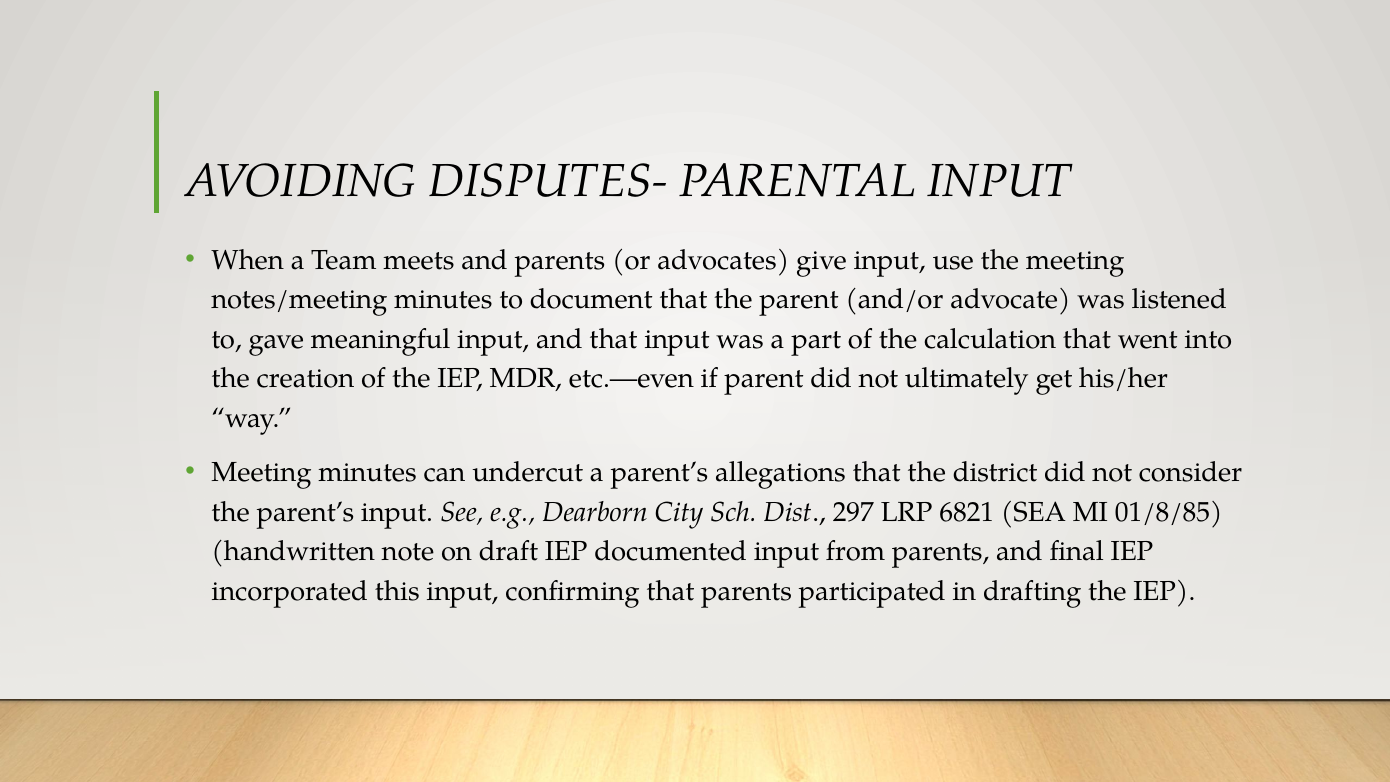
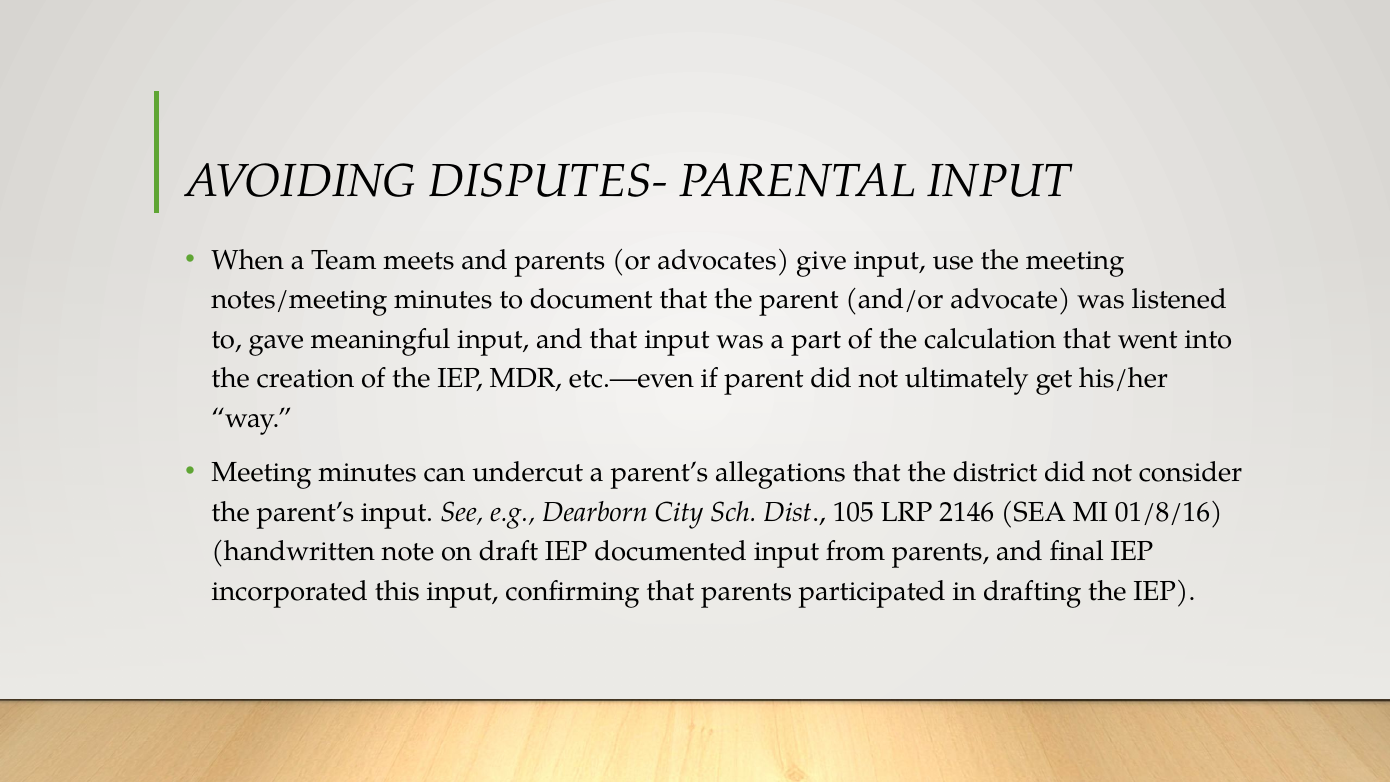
297: 297 -> 105
6821: 6821 -> 2146
01/8/85: 01/8/85 -> 01/8/16
